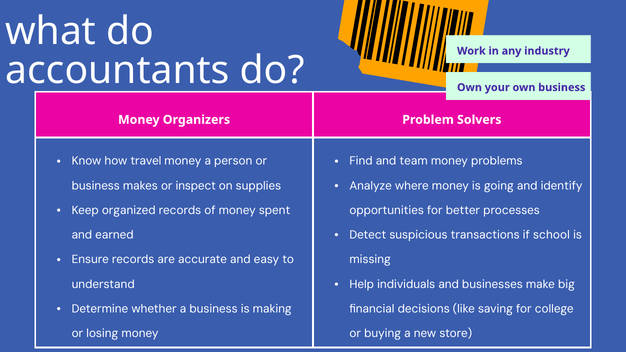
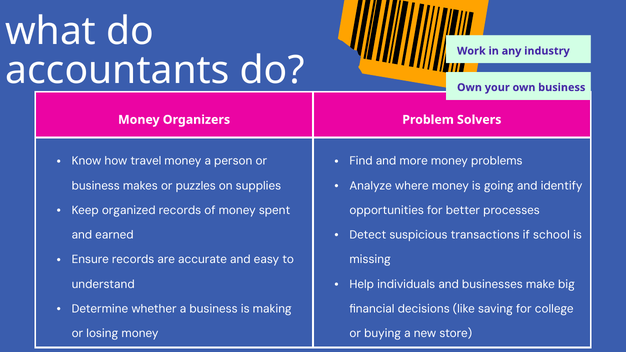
team: team -> more
inspect: inspect -> puzzles
